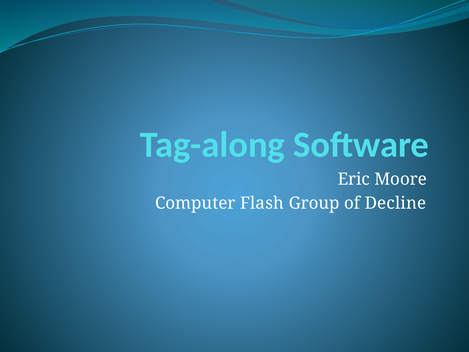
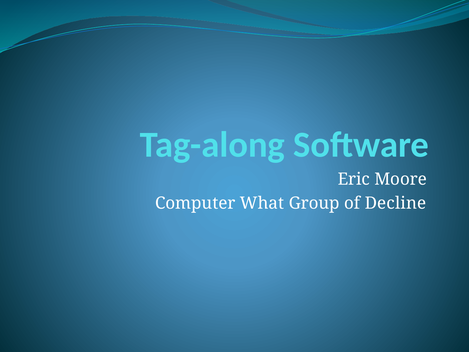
Flash: Flash -> What
